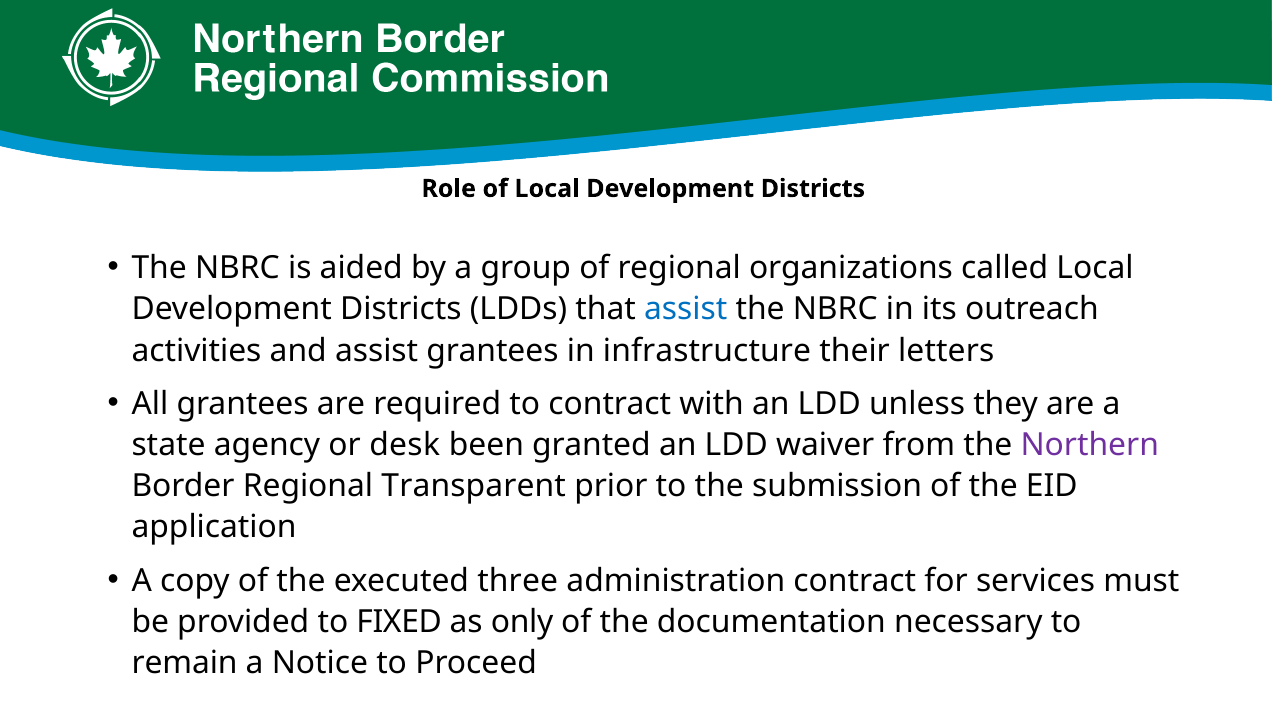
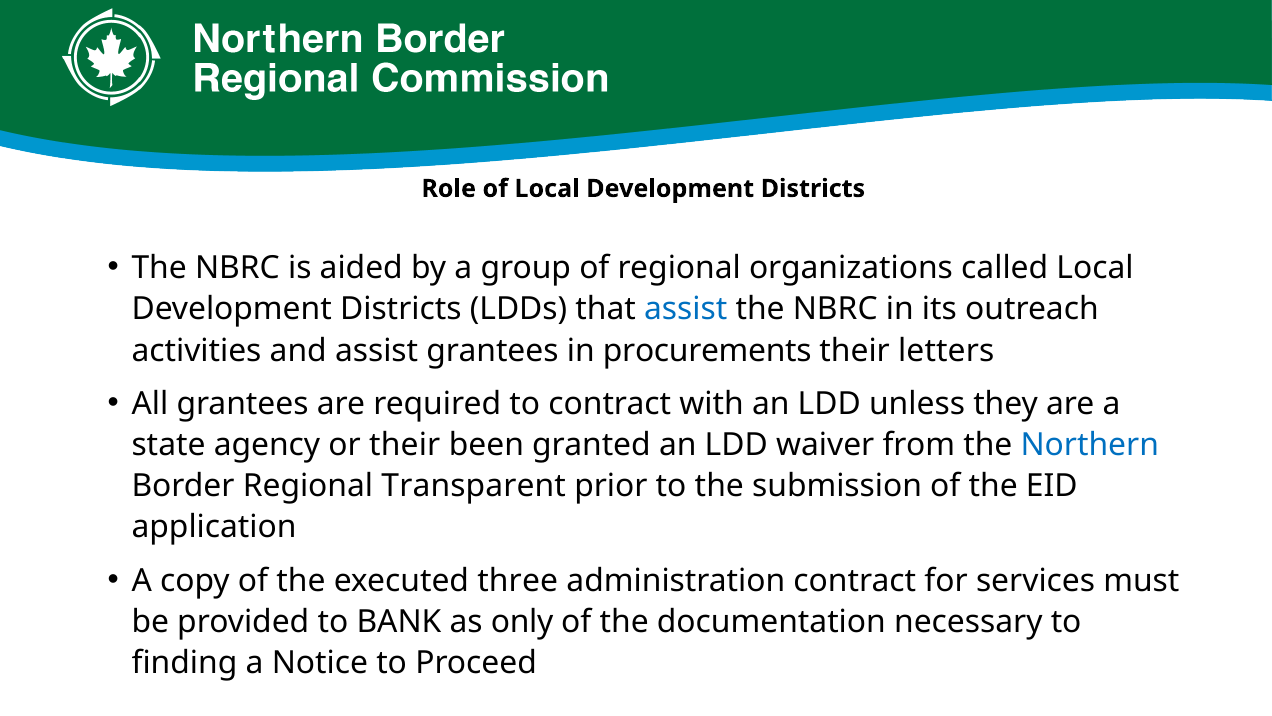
infrastructure: infrastructure -> procurements
or desk: desk -> their
Northern colour: purple -> blue
FIXED: FIXED -> BANK
remain: remain -> finding
